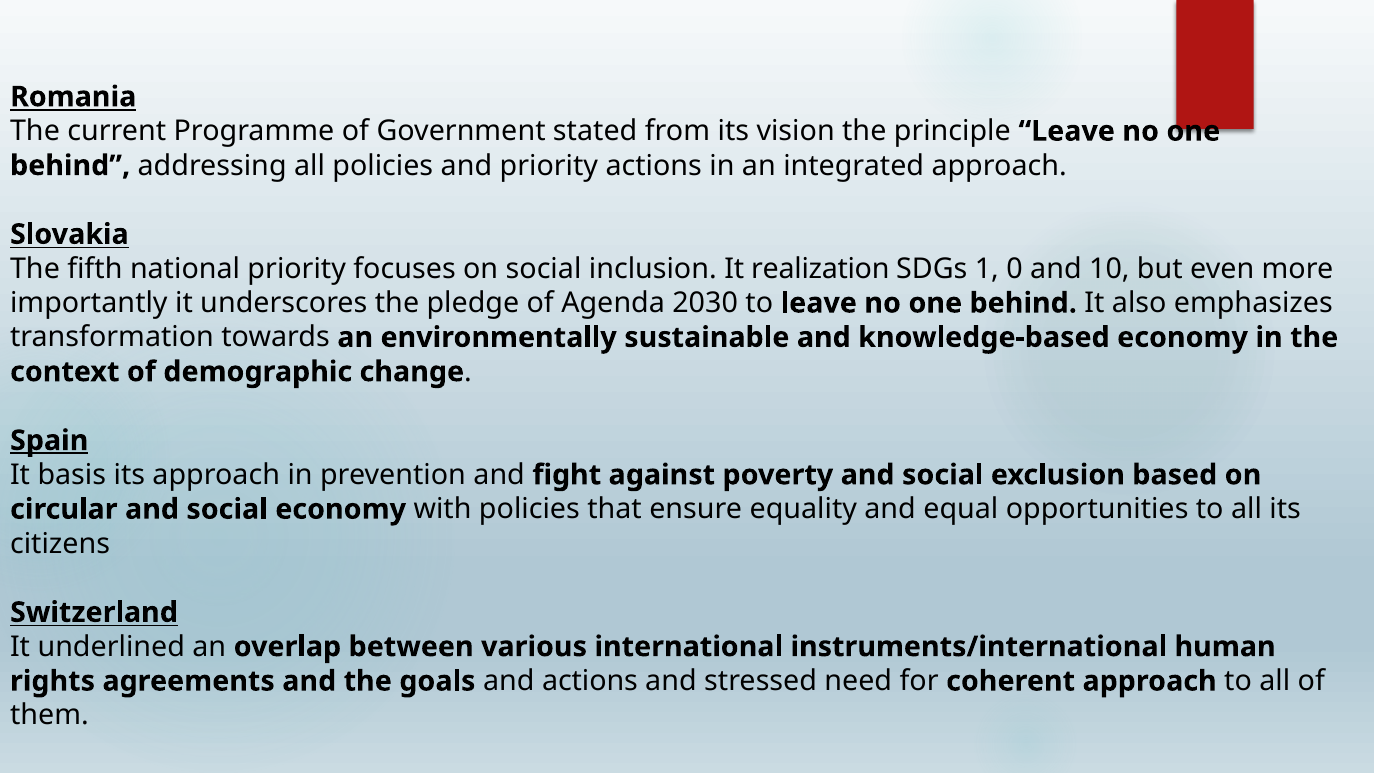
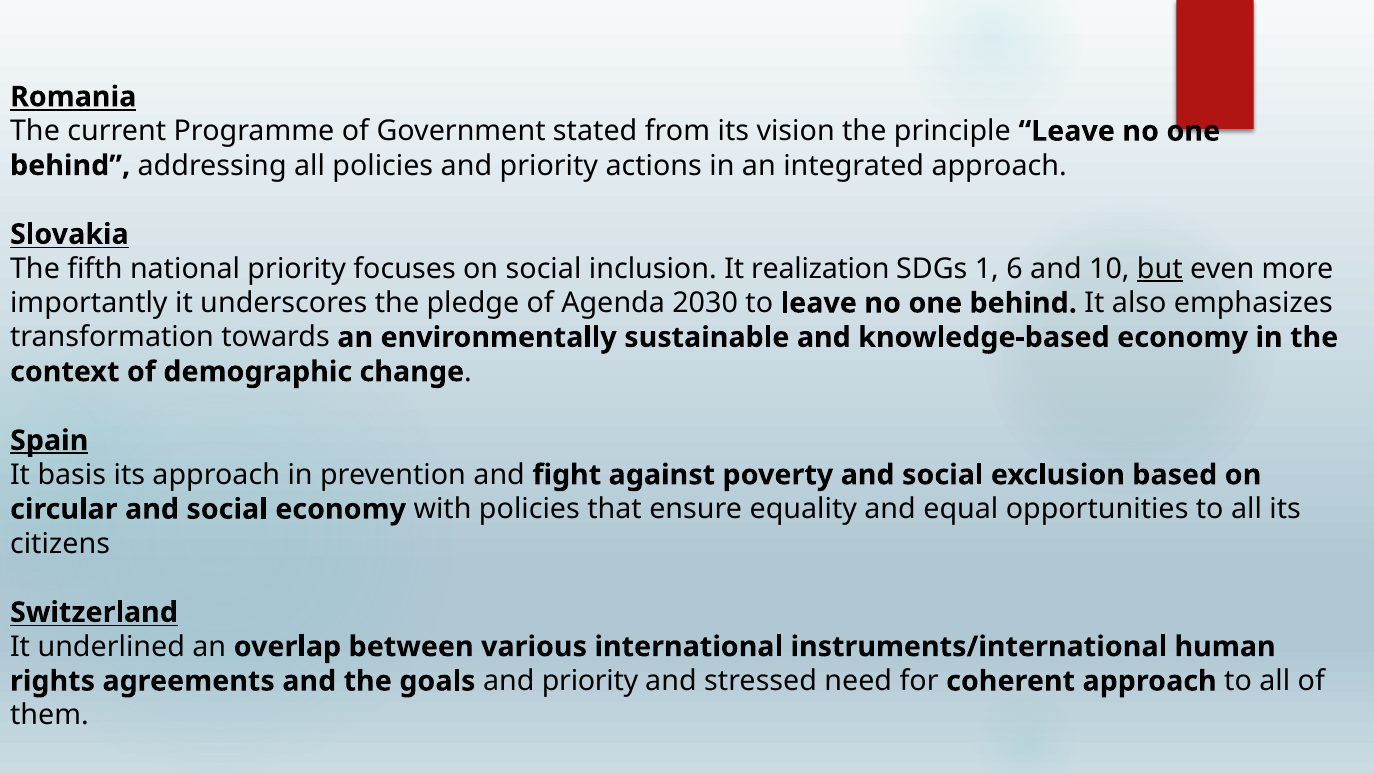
0: 0 -> 6
but underline: none -> present
goals and actions: actions -> priority
